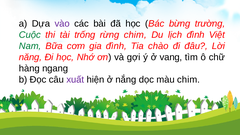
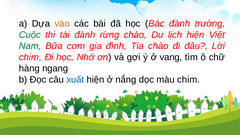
vào colour: purple -> orange
Bác bừng: bừng -> đành
tài trống: trống -> đành
rừng chim: chim -> chào
lịch đình: đình -> hiện
năng at (30, 57): năng -> chim
xuất colour: purple -> blue
